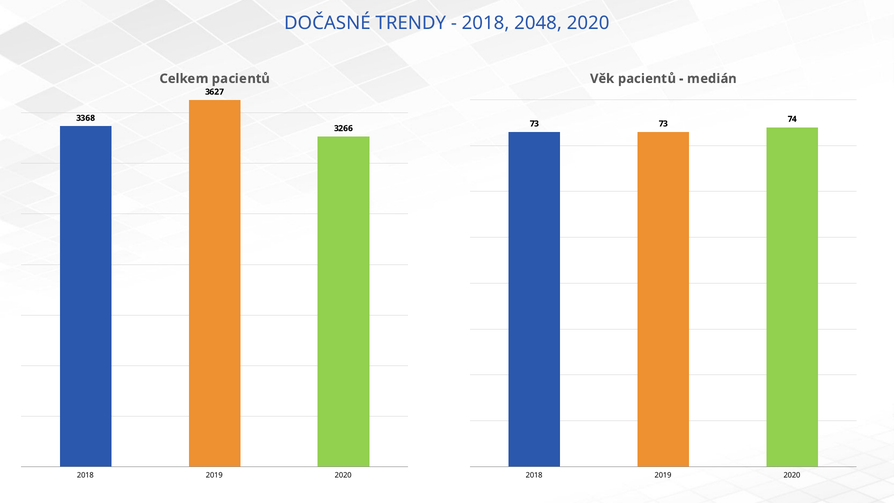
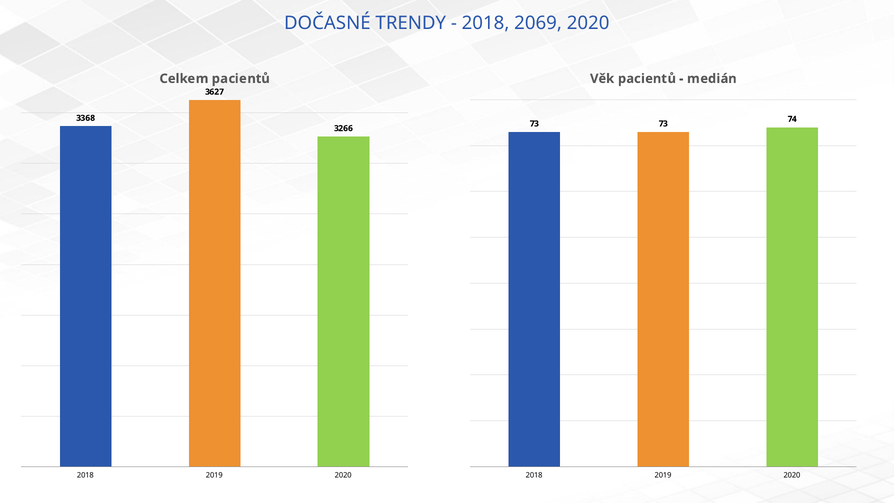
2048: 2048 -> 2069
